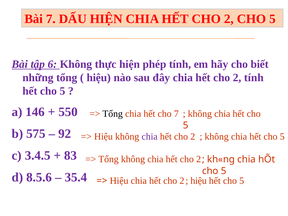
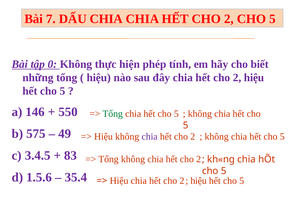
DẤU HIỆN: HIỆN -> CHIA
6: 6 -> 0
tính at (254, 78): tính -> hiệu
Tổng at (113, 114) colour: black -> green
7 at (176, 114): 7 -> 5
92: 92 -> 49
8.5.6: 8.5.6 -> 1.5.6
